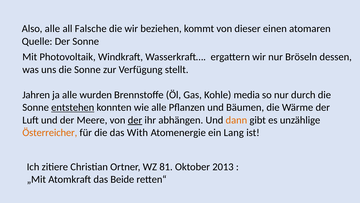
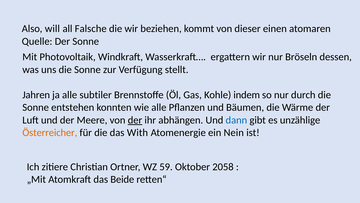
Also alle: alle -> will
wurden: wurden -> subtiler
media: media -> indem
entstehen underline: present -> none
dann colour: orange -> blue
Lang: Lang -> Nein
81: 81 -> 59
2013: 2013 -> 2058
